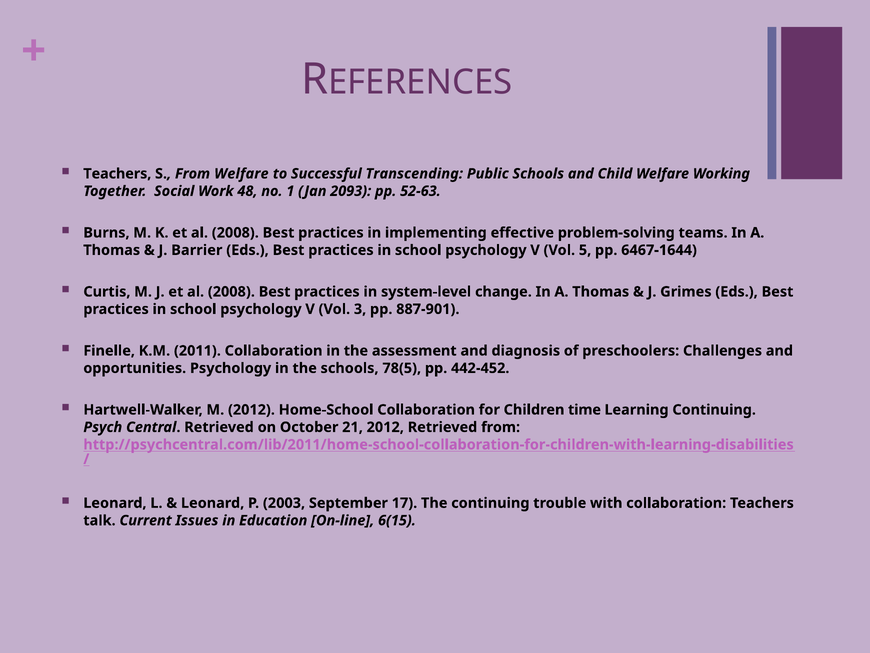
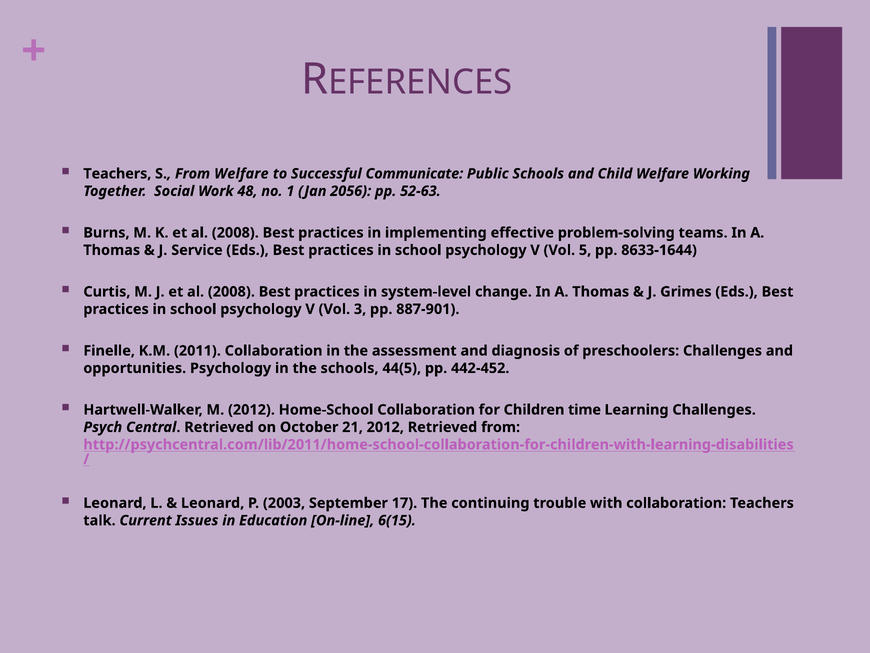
Transcending: Transcending -> Communicate
2093: 2093 -> 2056
Barrier: Barrier -> Service
6467-1644: 6467-1644 -> 8633-1644
78(5: 78(5 -> 44(5
Learning Continuing: Continuing -> Challenges
